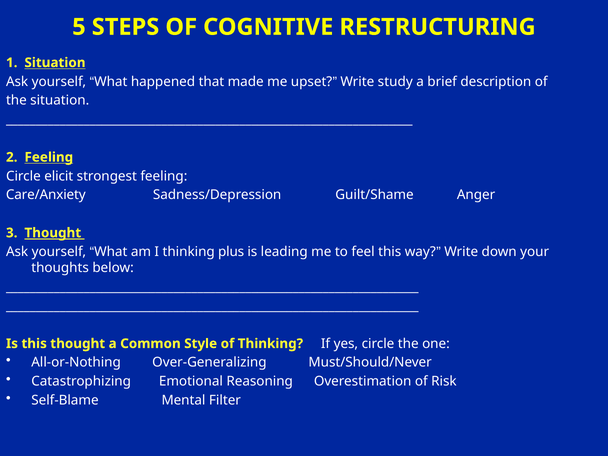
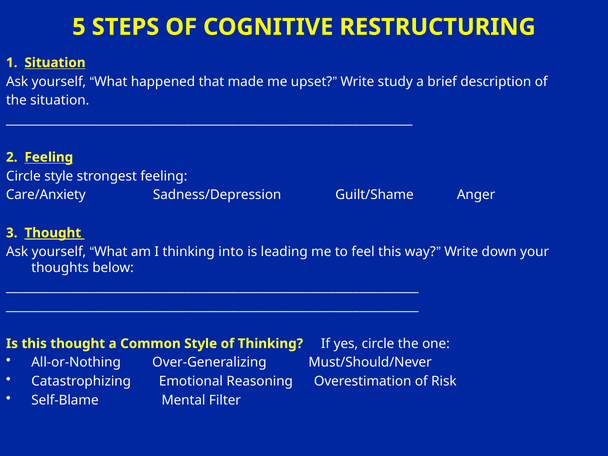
Circle elicit: elicit -> style
plus: plus -> into
